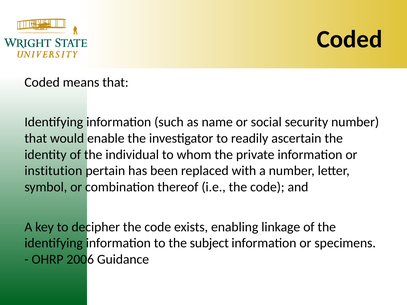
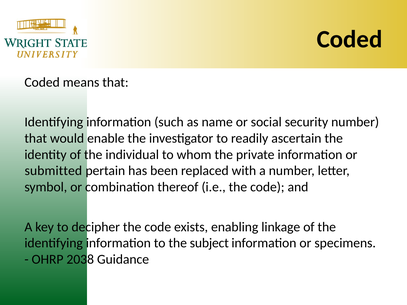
institution: institution -> submitted
2006: 2006 -> 2038
